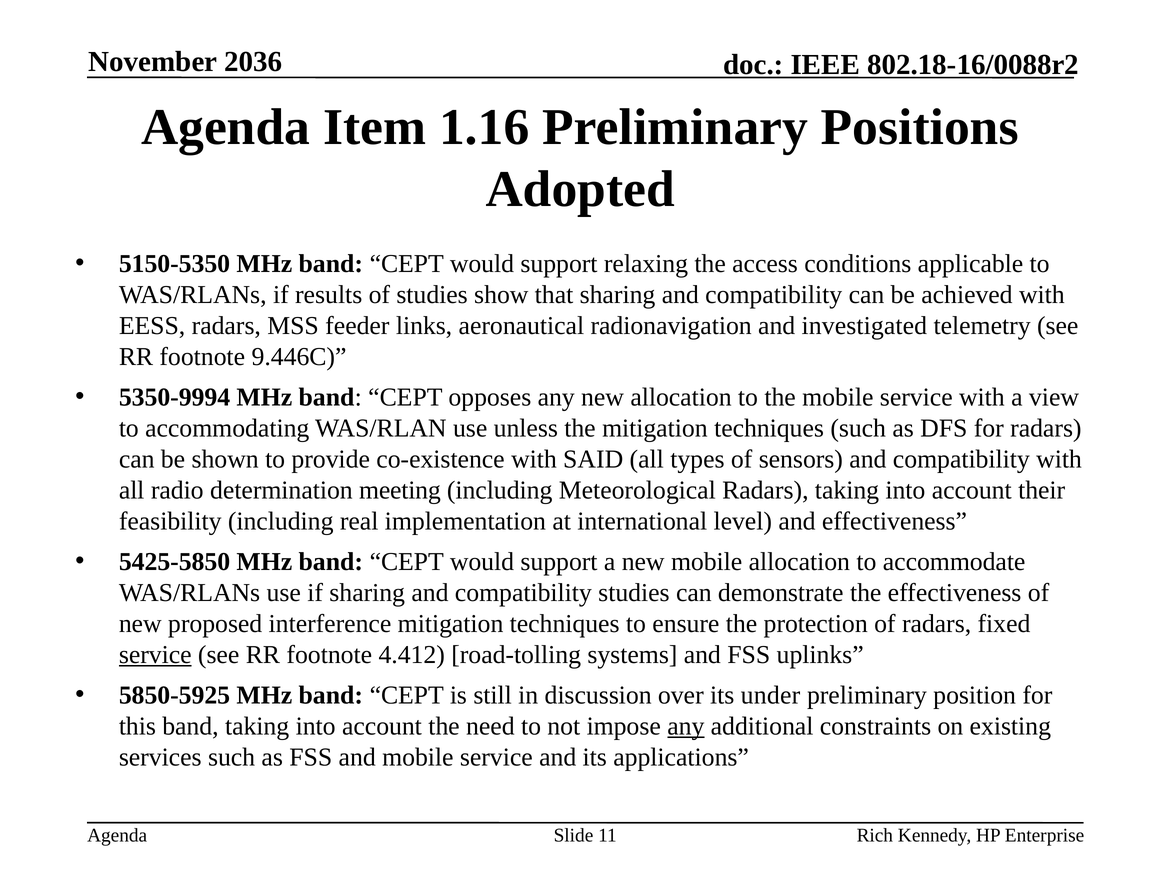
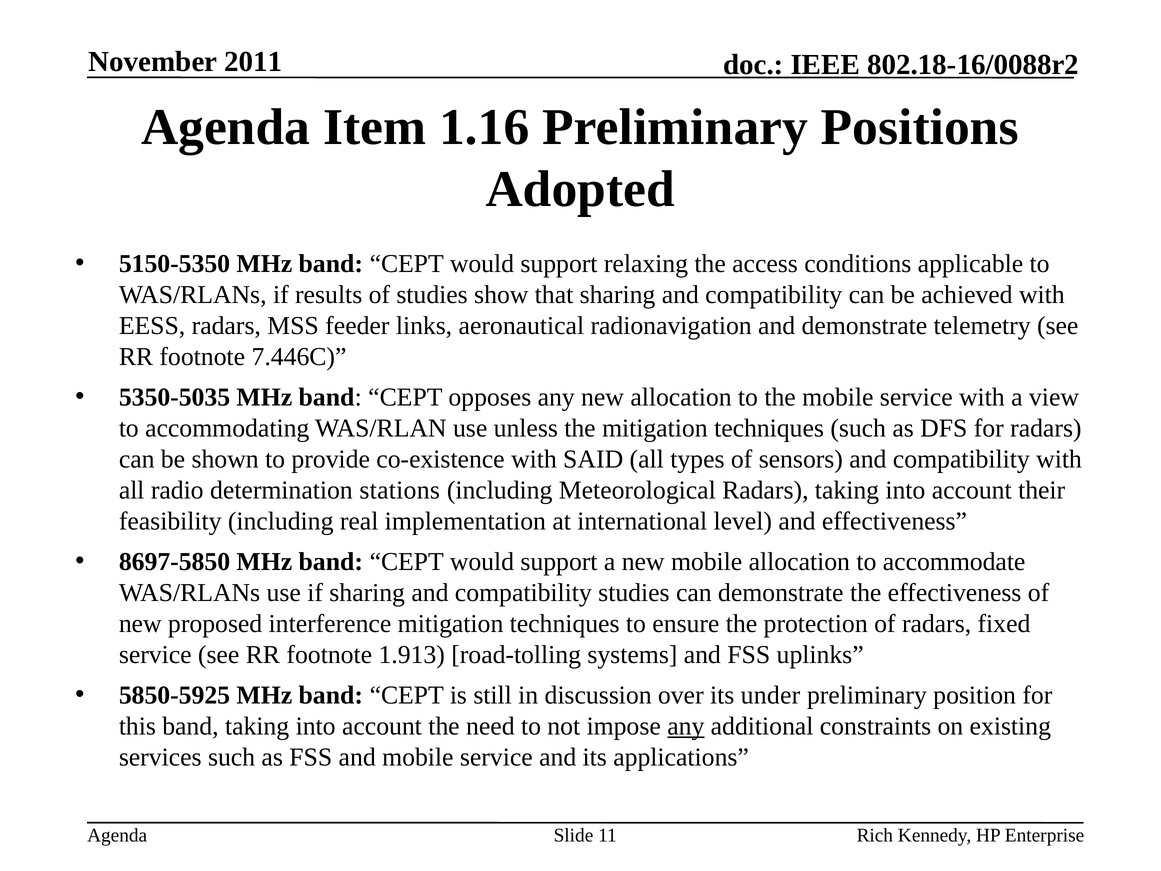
2036: 2036 -> 2011
and investigated: investigated -> demonstrate
9.446C: 9.446C -> 7.446C
5350-9994: 5350-9994 -> 5350-5035
meeting: meeting -> stations
5425-5850: 5425-5850 -> 8697-5850
service at (155, 654) underline: present -> none
4.412: 4.412 -> 1.913
